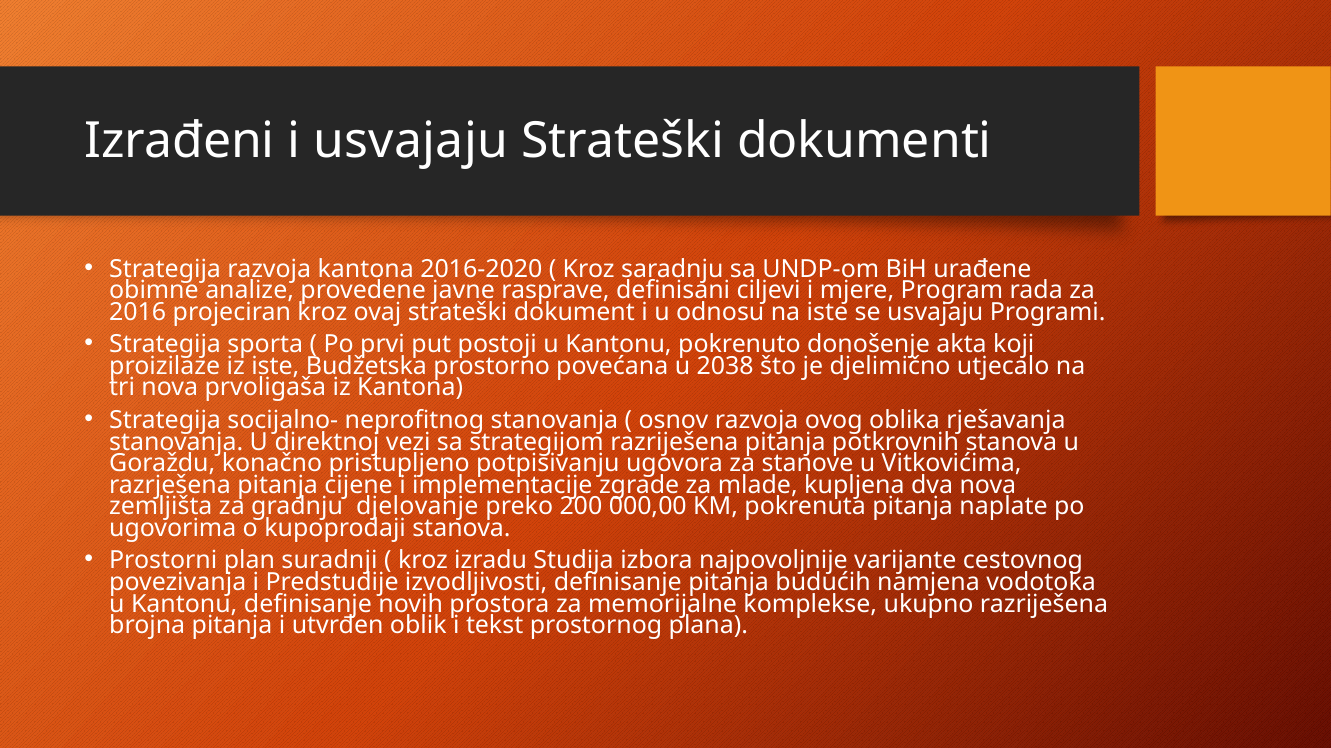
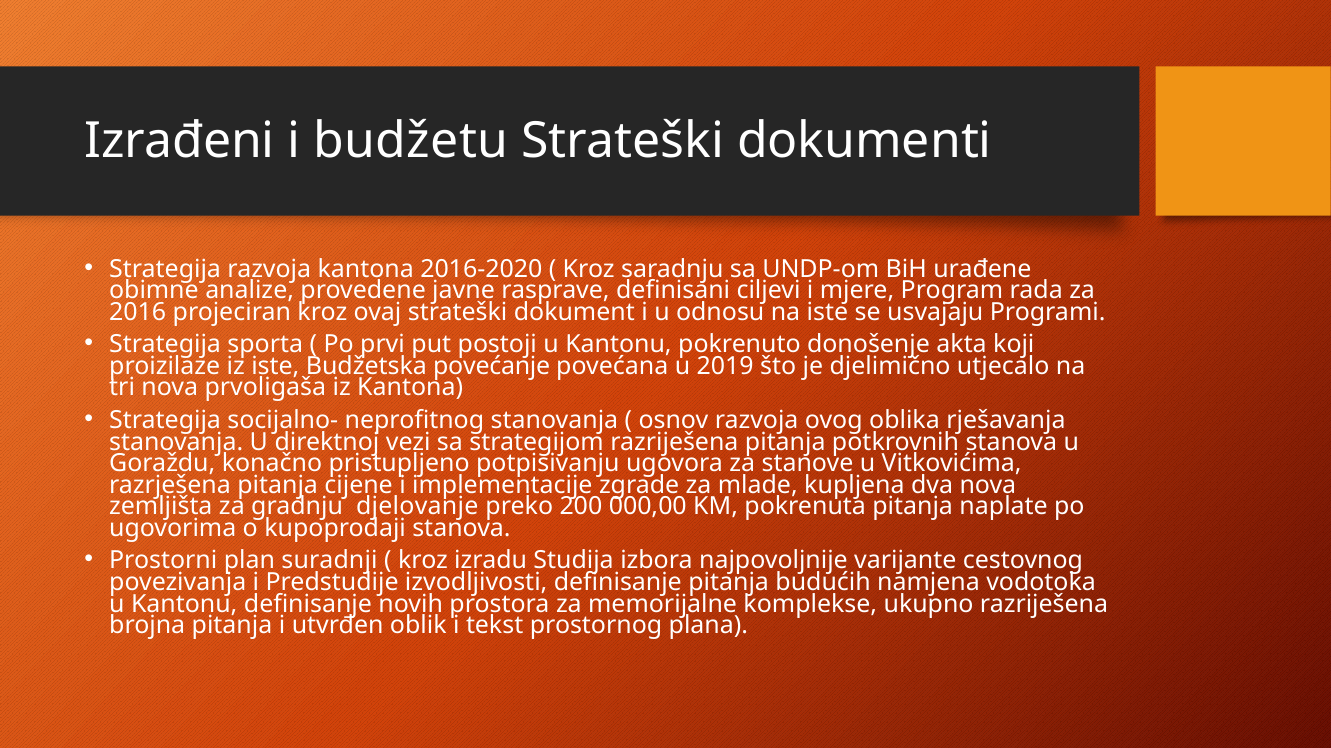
i usvajaju: usvajaju -> budžetu
prostorno: prostorno -> povećanje
2038: 2038 -> 2019
